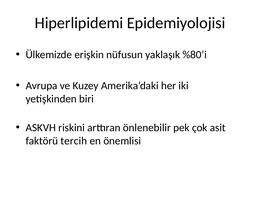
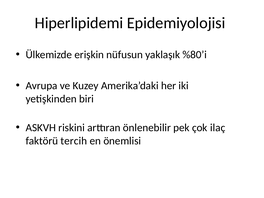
asit: asit -> ilaç
